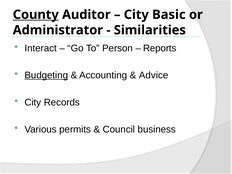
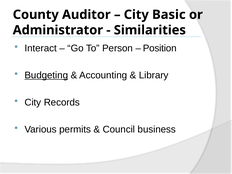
County underline: present -> none
Reports: Reports -> Position
Advice: Advice -> Library
